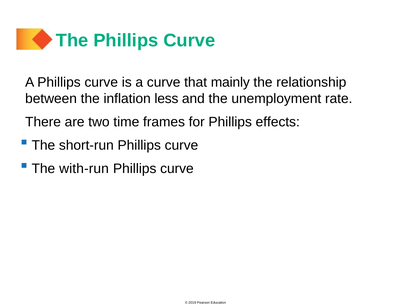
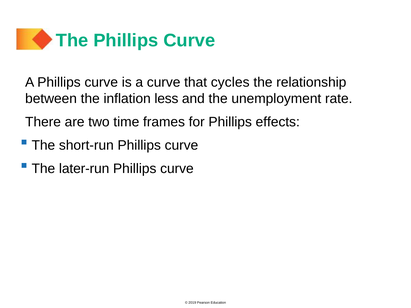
mainly: mainly -> cycles
with-run: with-run -> later-run
